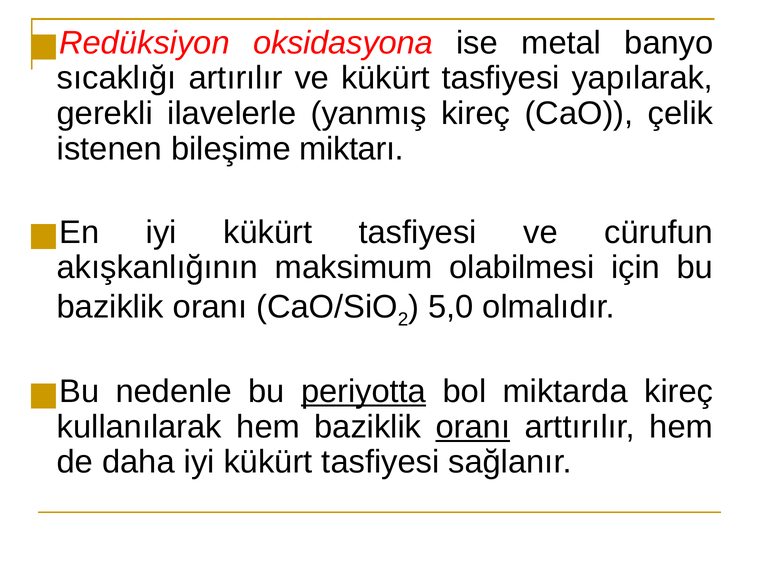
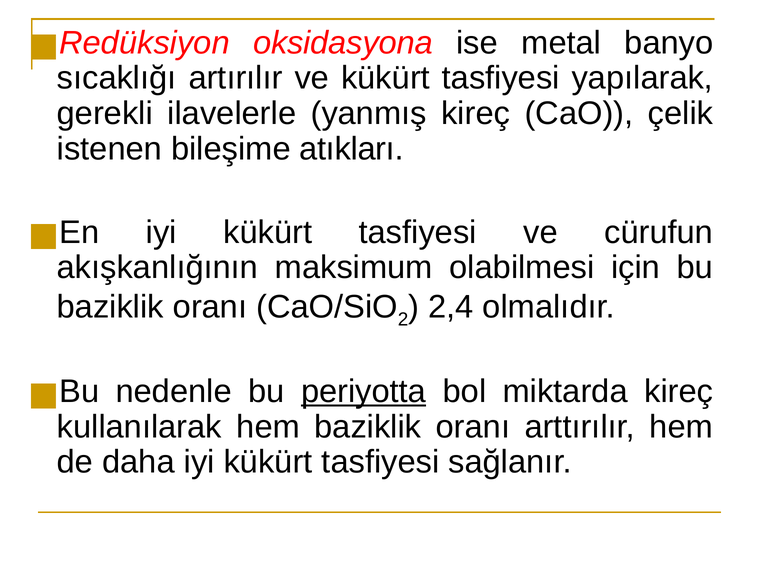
miktarı: miktarı -> atıkları
5,0: 5,0 -> 2,4
oranı at (473, 427) underline: present -> none
